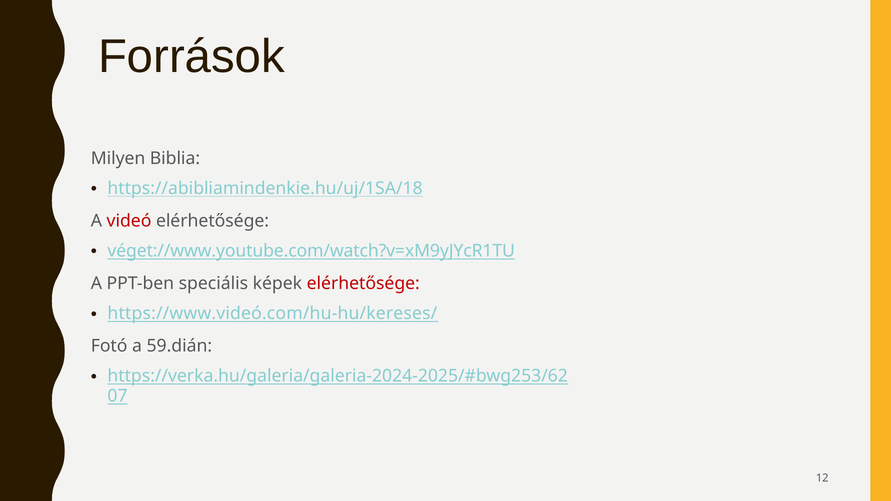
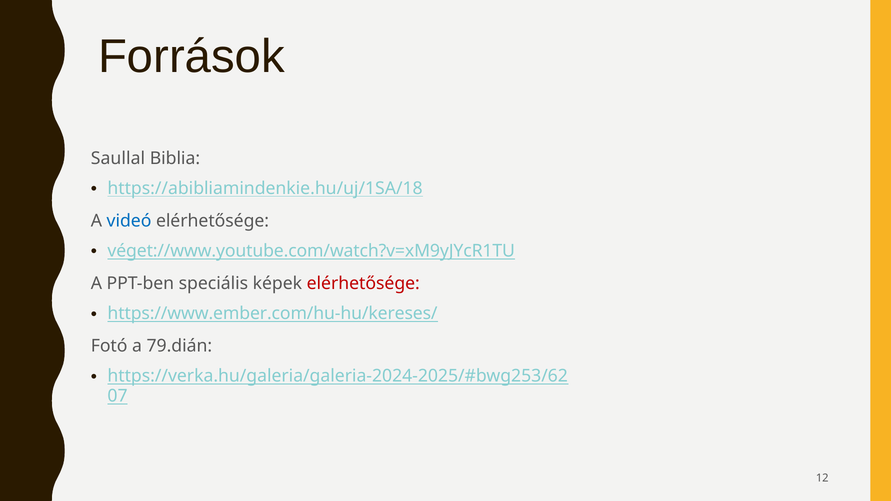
Milyen: Milyen -> Saullal
videó colour: red -> blue
https://www.videó.com/hu-hu/kereses/: https://www.videó.com/hu-hu/kereses/ -> https://www.ember.com/hu-hu/kereses/
59.dián: 59.dián -> 79.dián
